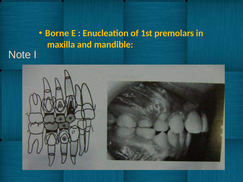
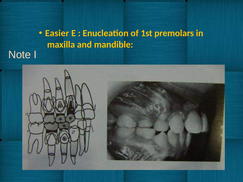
Borne: Borne -> Easier
